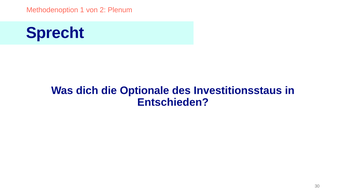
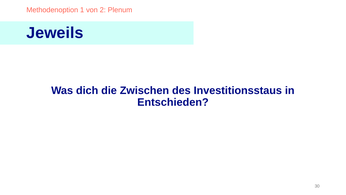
Sprecht: Sprecht -> Jeweils
Optionale: Optionale -> Zwischen
